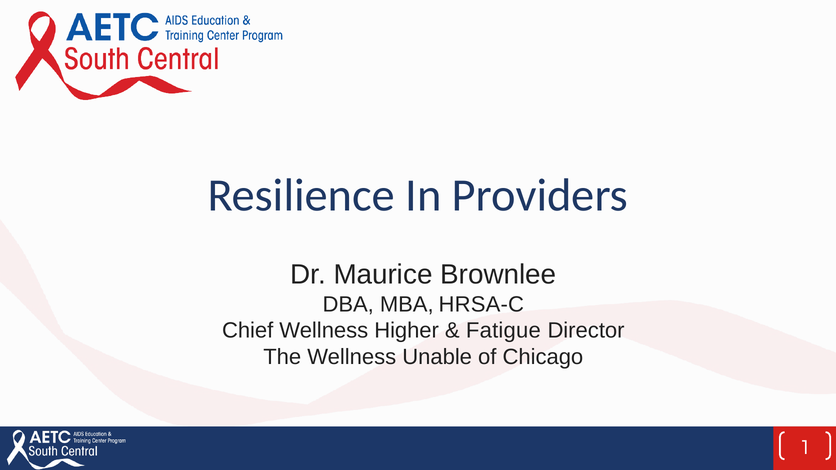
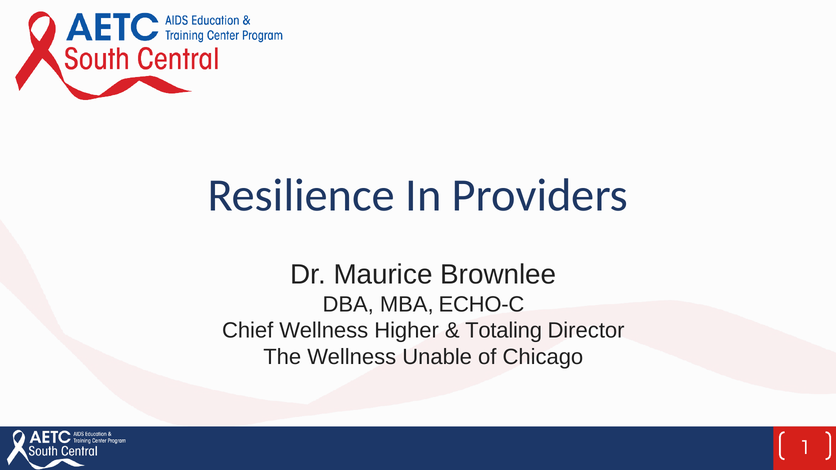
HRSA-C: HRSA-C -> ECHO-C
Fatigue: Fatigue -> Totaling
